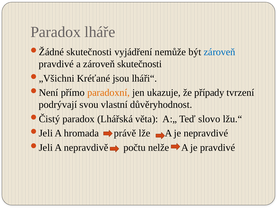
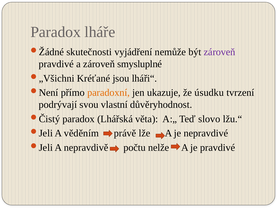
zároveň at (220, 52) colour: blue -> purple
zároveň skutečnosti: skutečnosti -> smysluplné
případy: případy -> úsudku
hromada: hromada -> věděním
